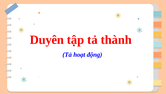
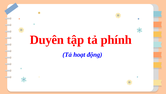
thành: thành -> phính
